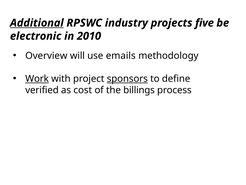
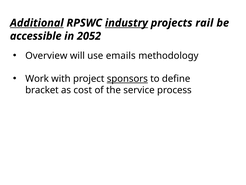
industry underline: none -> present
five: five -> rail
electronic: electronic -> accessible
2010: 2010 -> 2052
Work underline: present -> none
verified: verified -> bracket
billings: billings -> service
